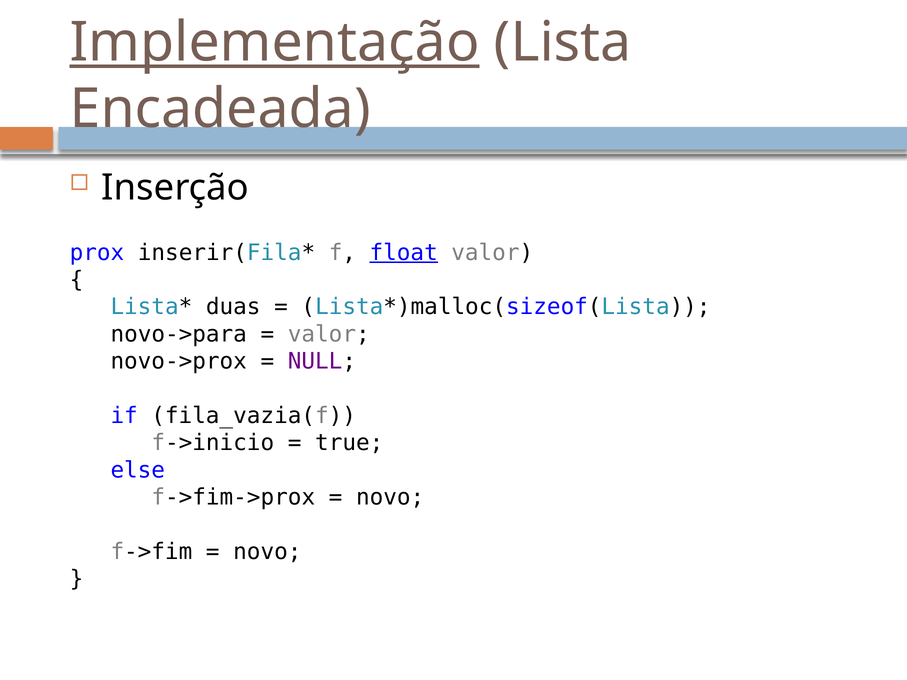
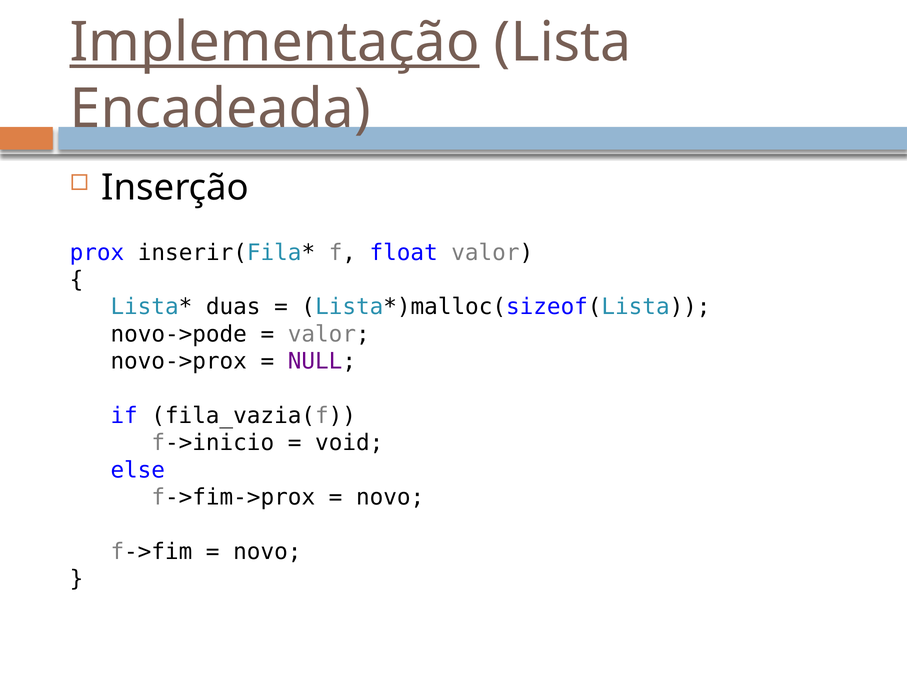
float underline: present -> none
novo->para: novo->para -> novo->pode
true: true -> void
